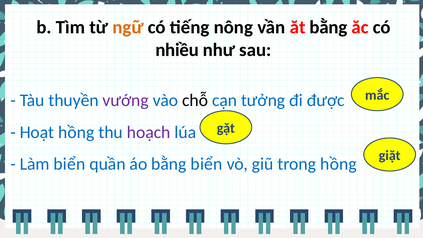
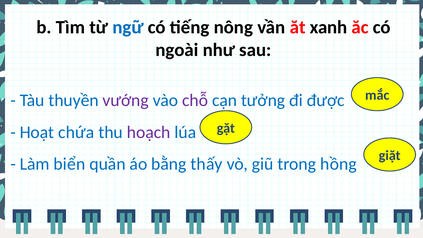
ngữ colour: orange -> blue
ăt bằng: bằng -> xanh
nhiều: nhiều -> ngoài
chỗ colour: black -> purple
Hoạt hồng: hồng -> chứa
bằng biển: biển -> thấy
